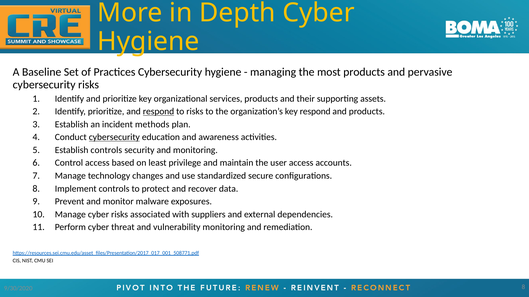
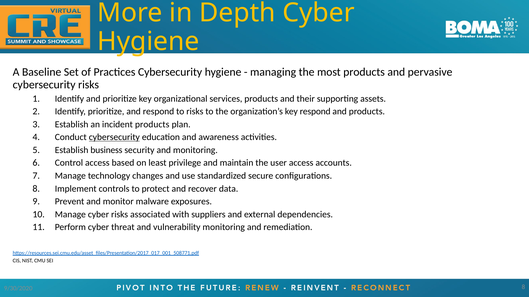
respond at (159, 112) underline: present -> none
incident methods: methods -> products
Establish controls: controls -> business
